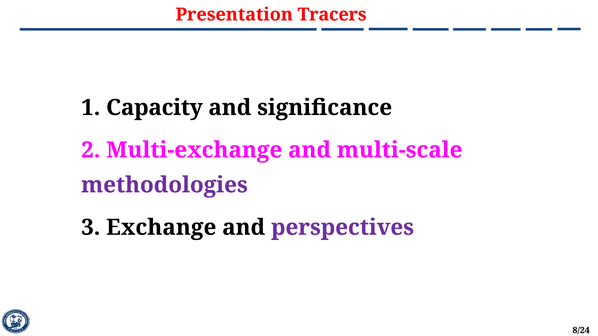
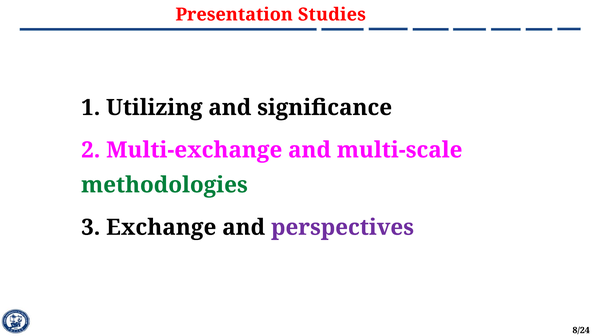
Tracers: Tracers -> Studies
Capacity: Capacity -> Utilizing
methodologies colour: purple -> green
